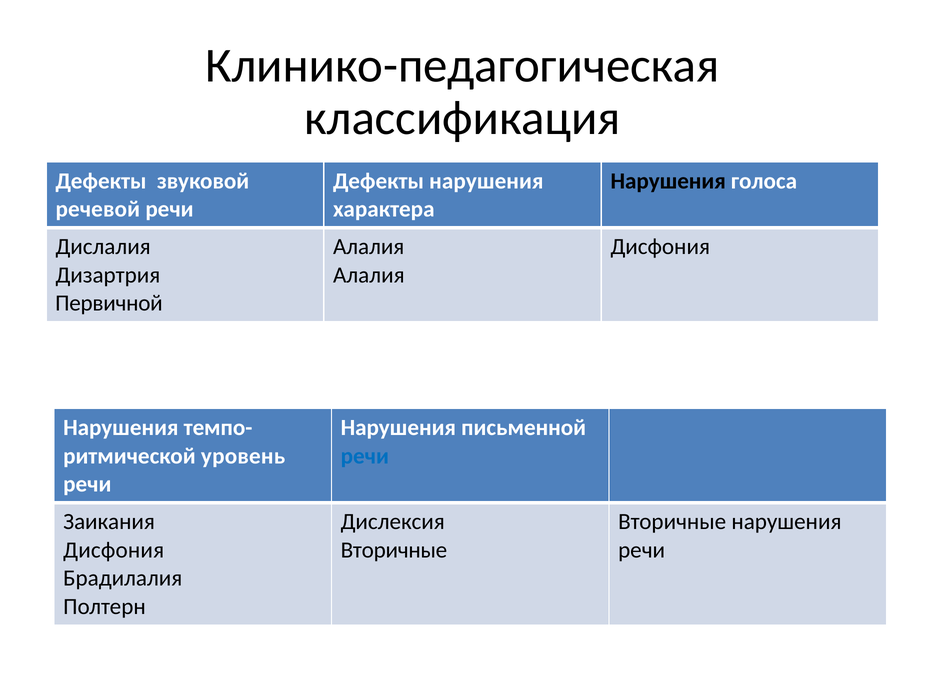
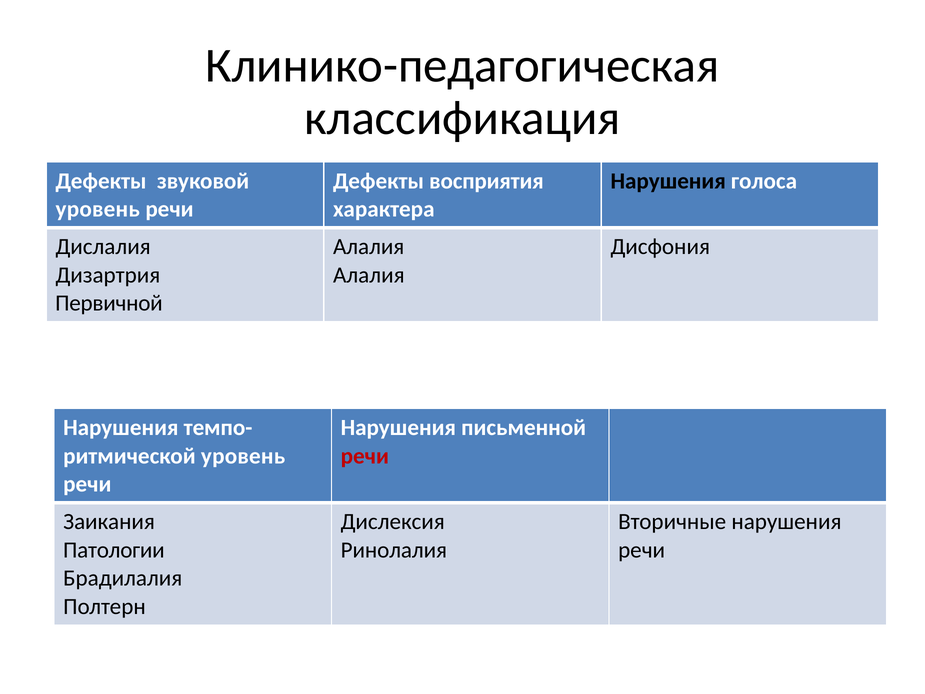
Дефекты нарушения: нарушения -> восприятия
речевой at (98, 209): речевой -> уровень
речи at (365, 456) colour: blue -> red
Дисфония at (114, 550): Дисфония -> Патологии
Вторичные at (394, 550): Вторичные -> Ринолалия
